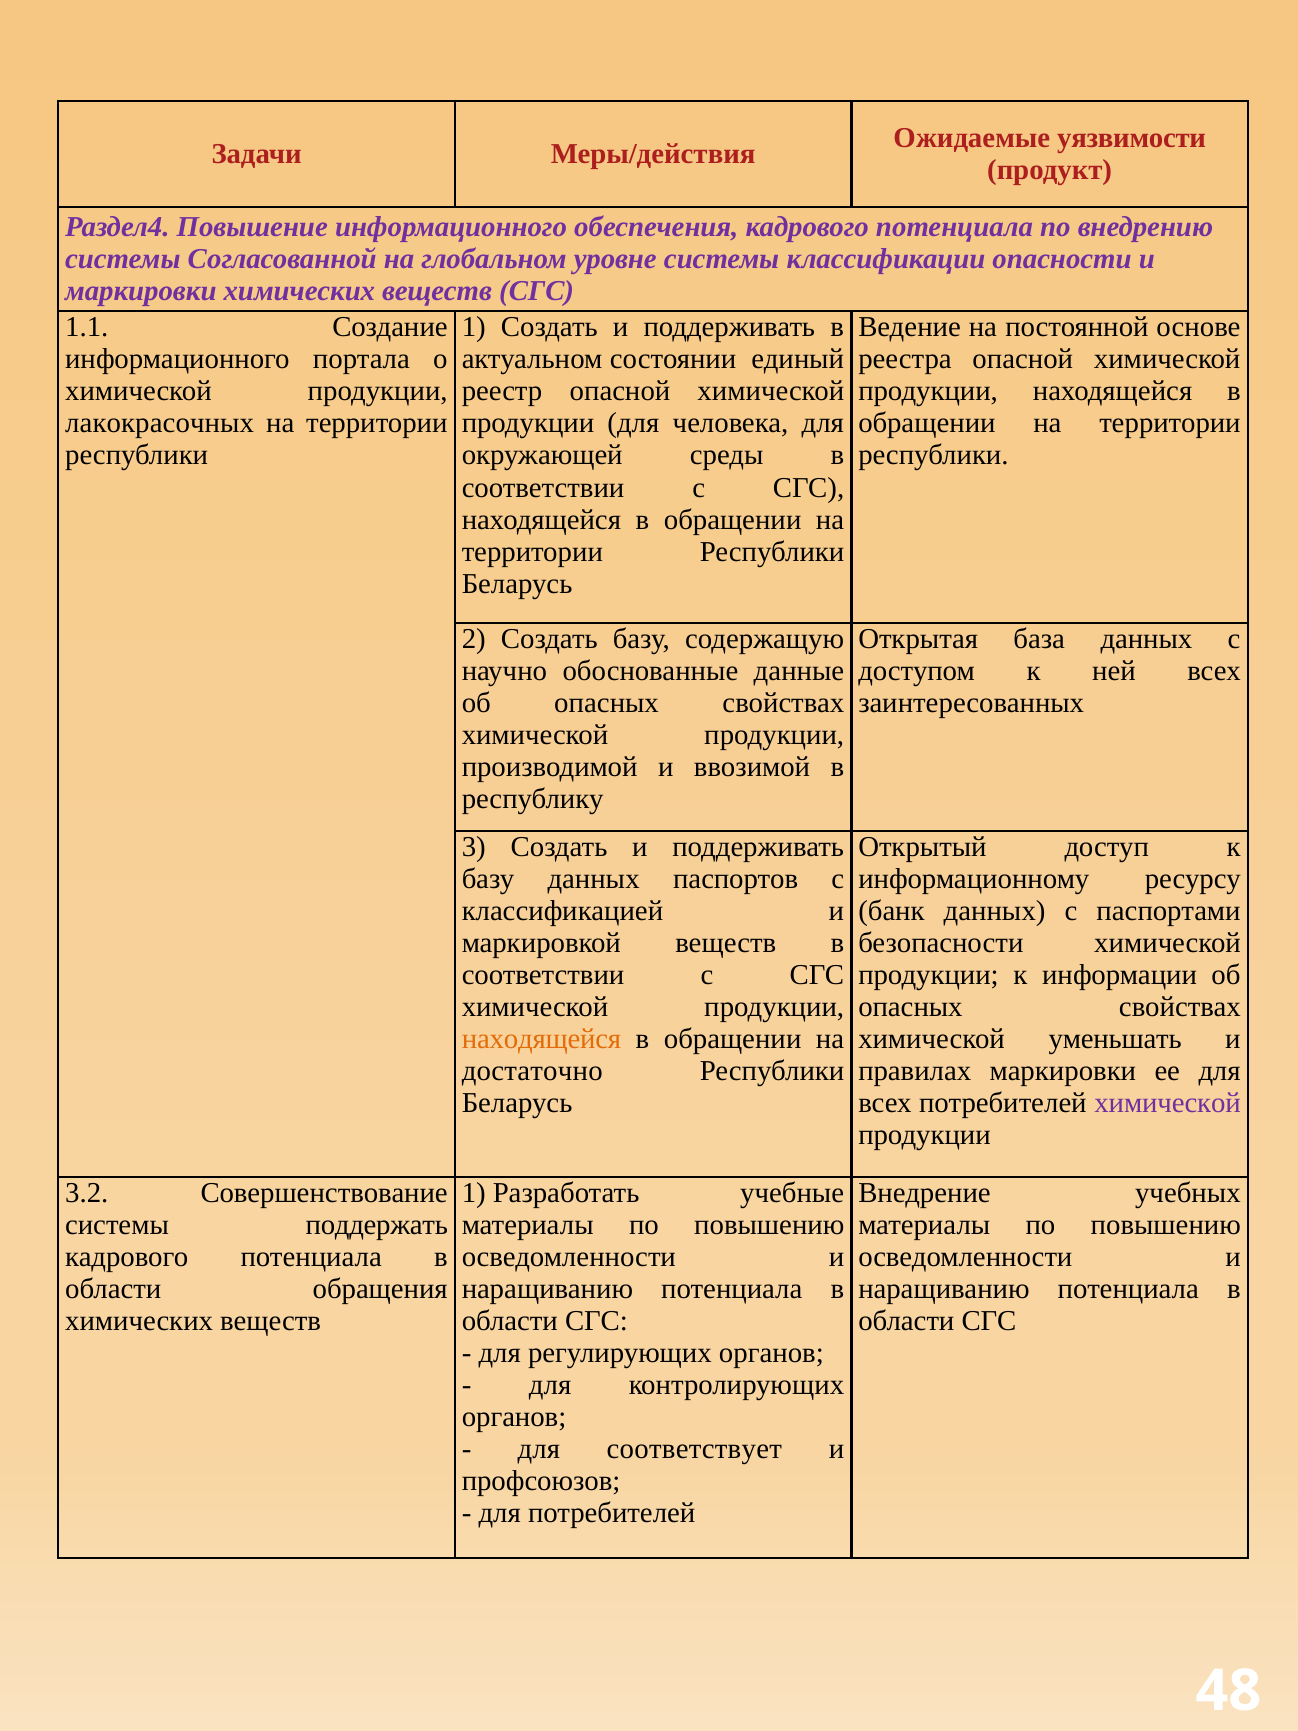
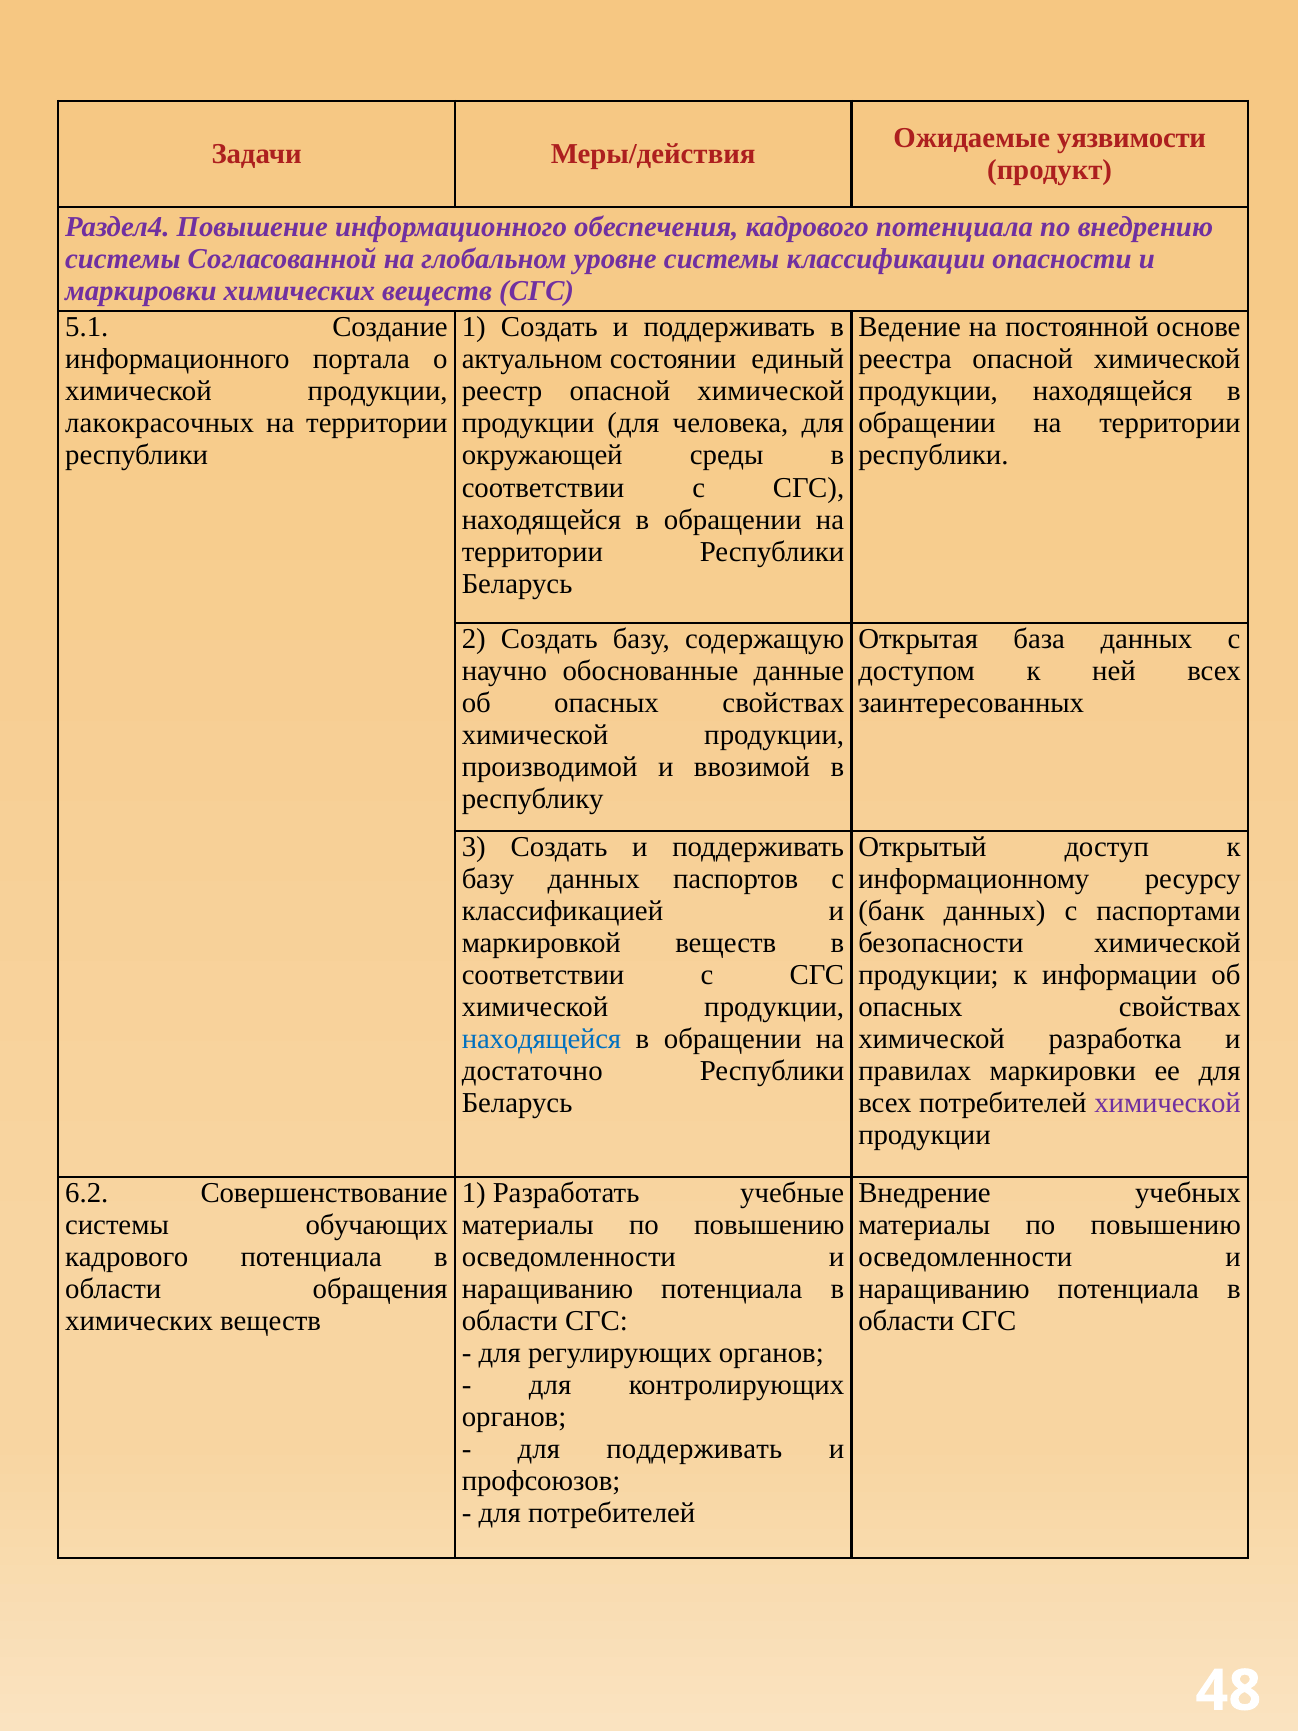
1.1: 1.1 -> 5.1
находящейся at (541, 1039) colour: orange -> blue
уменьшать: уменьшать -> разработка
3.2: 3.2 -> 6.2
поддержать: поддержать -> обучающих
для соответствует: соответствует -> поддерживать
